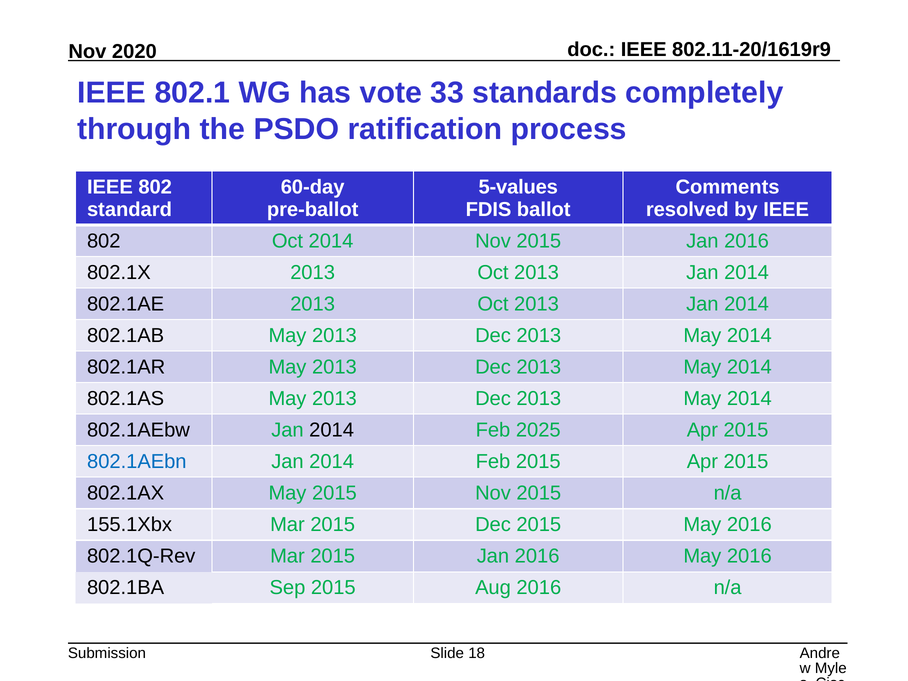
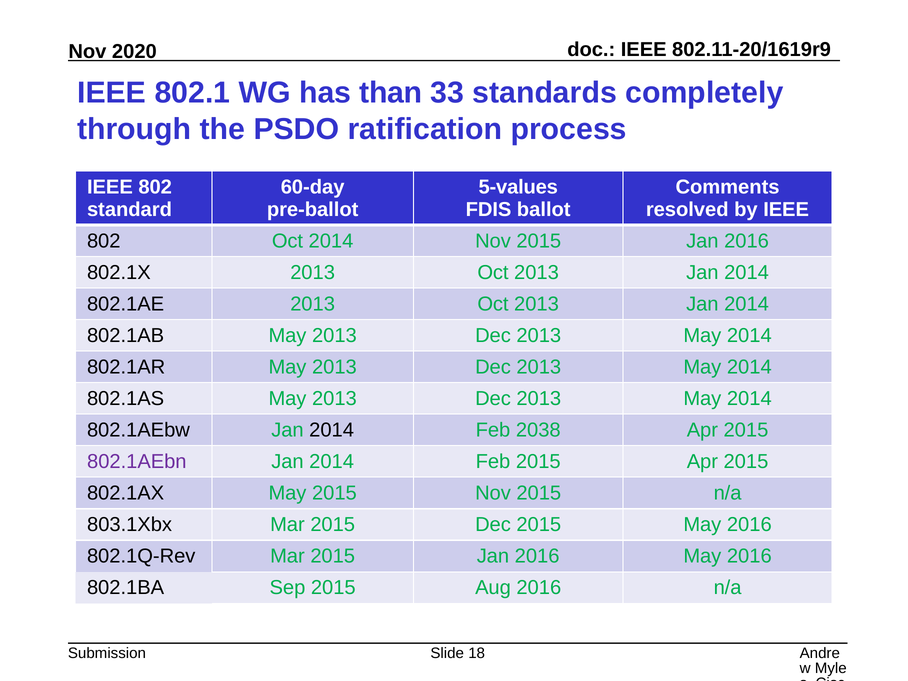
vote: vote -> than
2025: 2025 -> 2038
802.1AEbn colour: blue -> purple
155.1Xbx: 155.1Xbx -> 803.1Xbx
